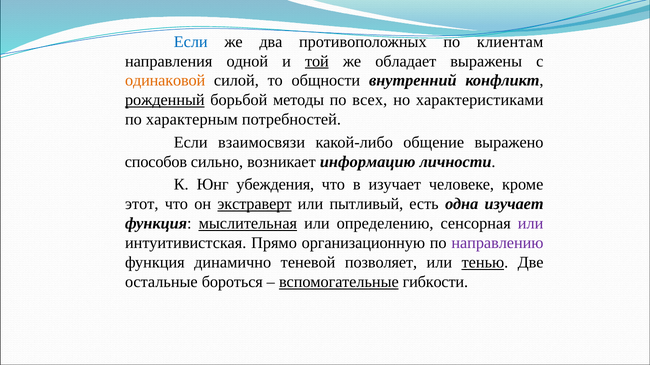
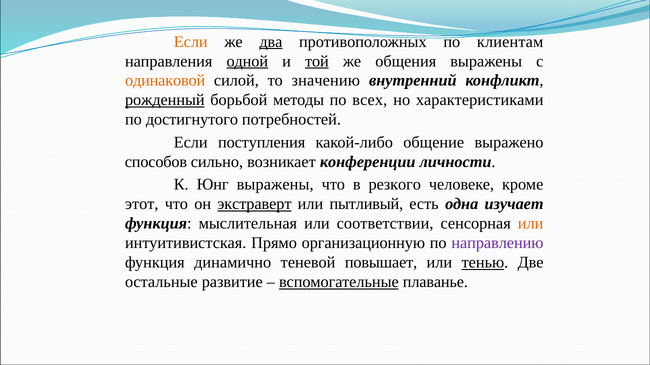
Если at (191, 42) colour: blue -> orange
два underline: none -> present
одной underline: none -> present
обладает: обладает -> общения
общности: общности -> значению
характерным: характерным -> достигнутого
взаимосвязи: взаимосвязи -> поступления
информацию: информацию -> конференции
Юнг убеждения: убеждения -> выражены
в изучает: изучает -> резкого
мыслительная underline: present -> none
определению: определению -> соответствии
или at (531, 224) colour: purple -> orange
позволяет: позволяет -> повышает
бороться: бороться -> развитие
гибкости: гибкости -> плаванье
